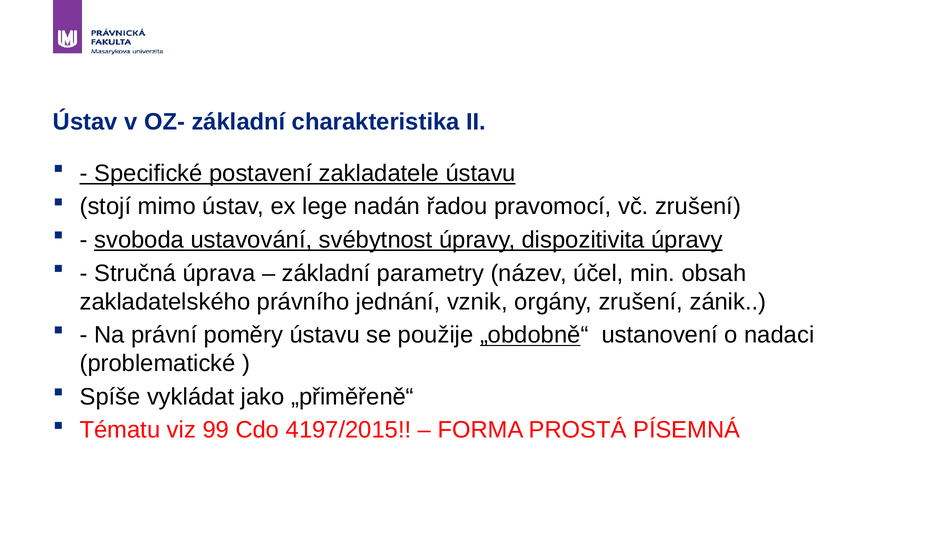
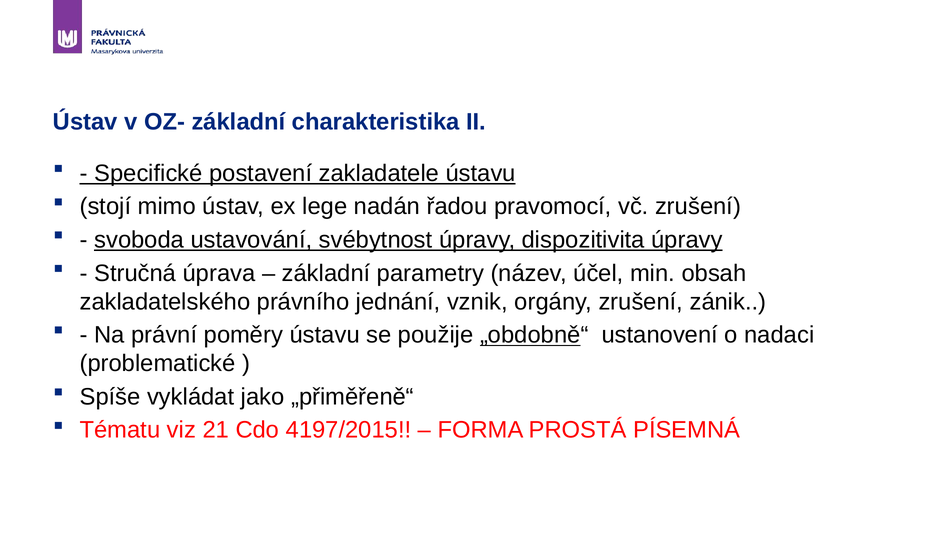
99: 99 -> 21
